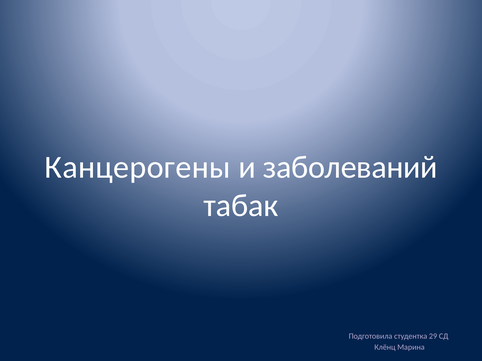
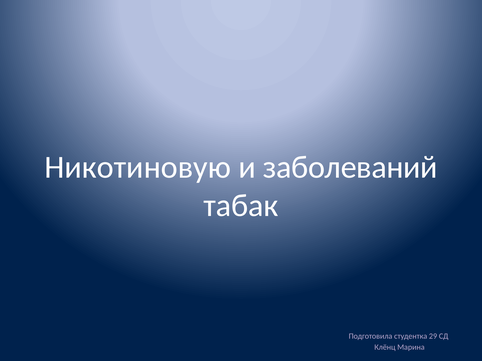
Канцерогены: Канцерогены -> Никотиновую
